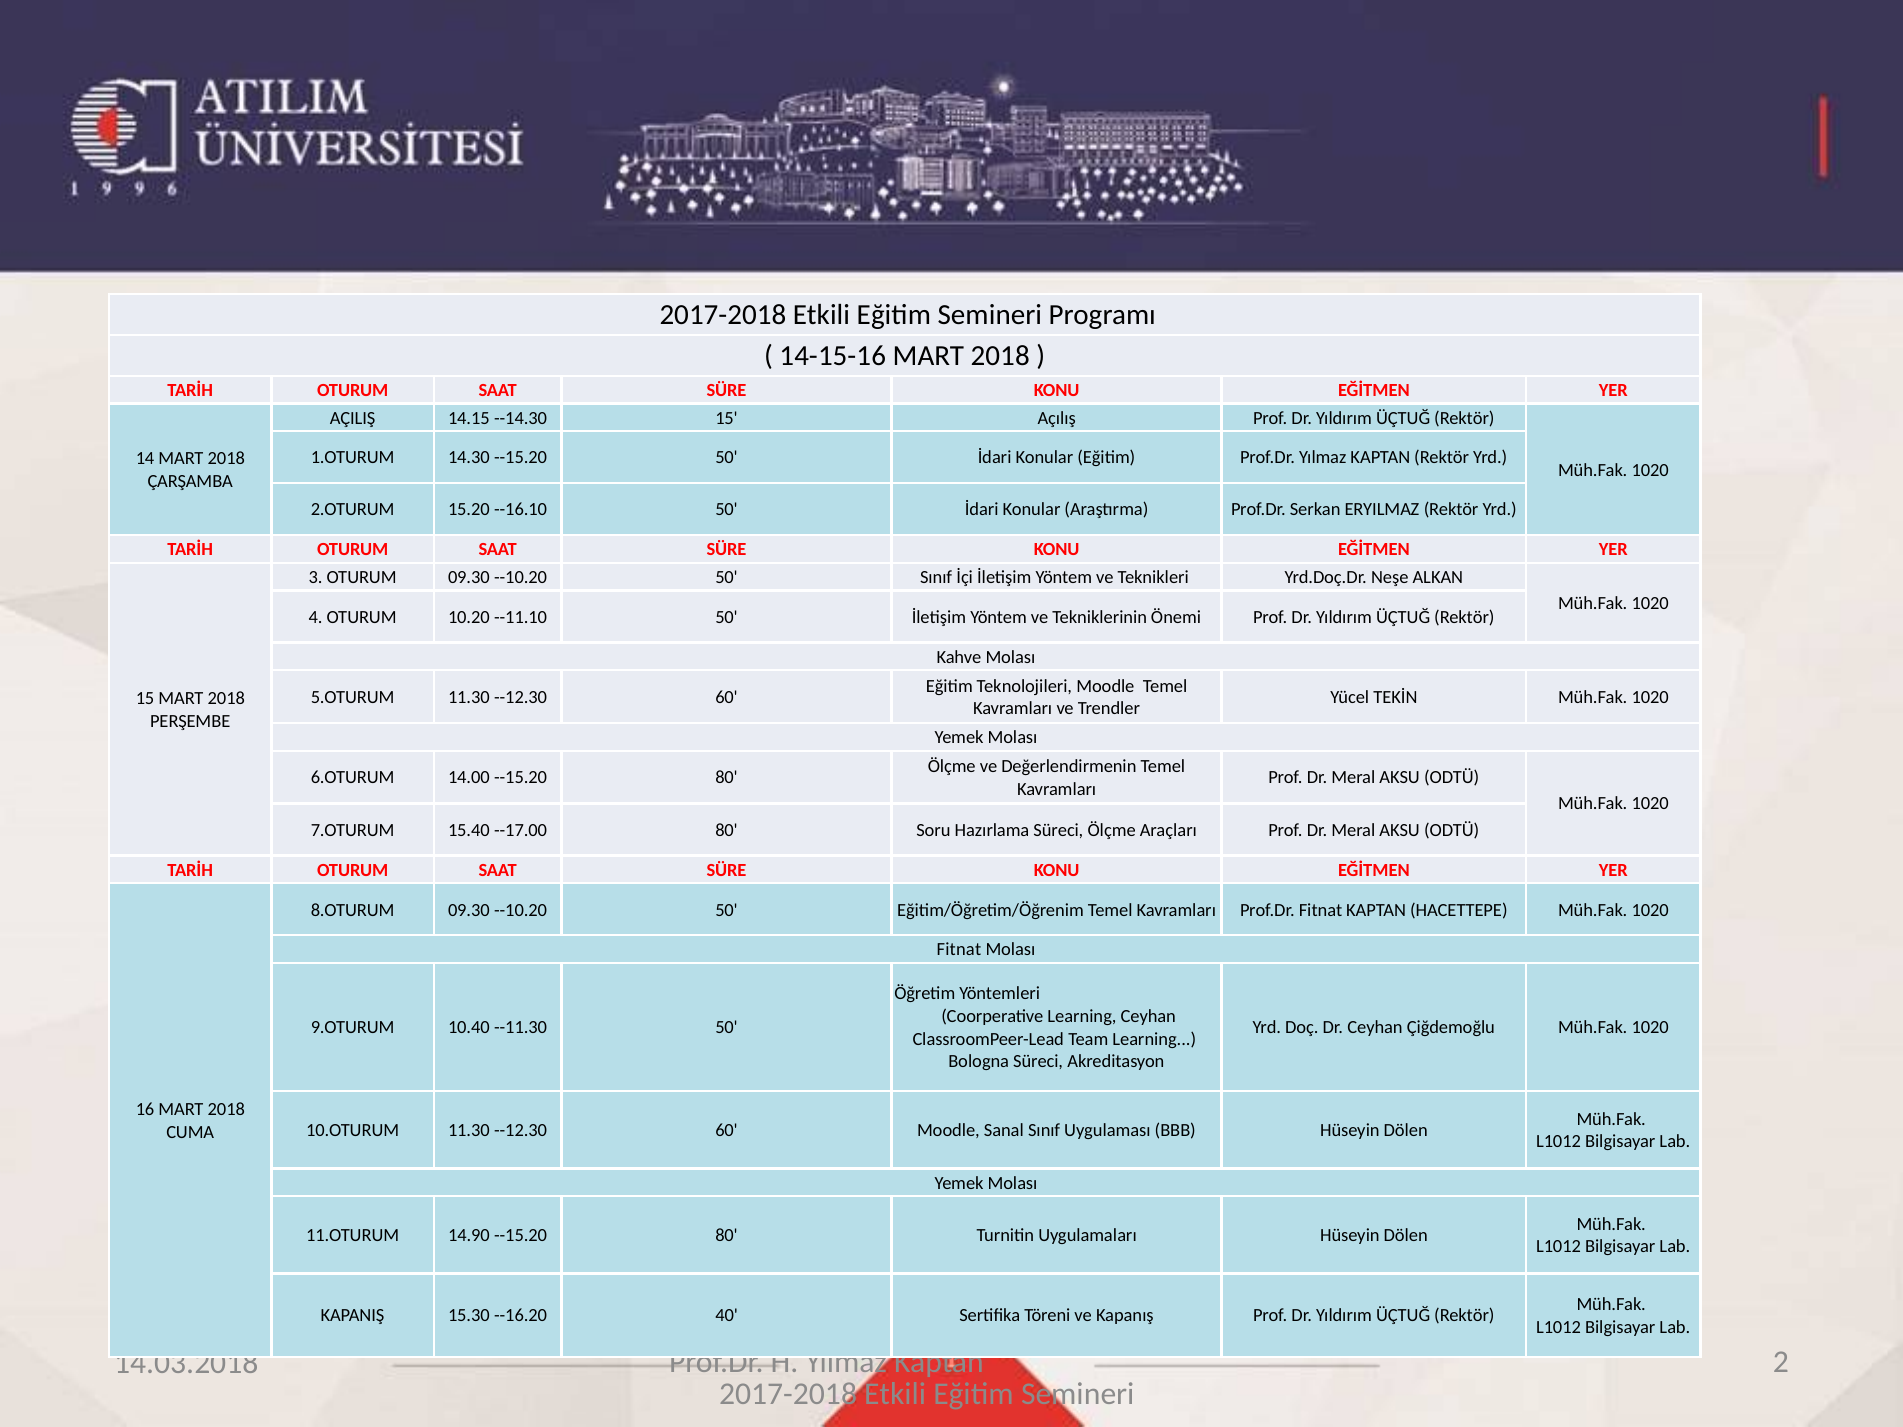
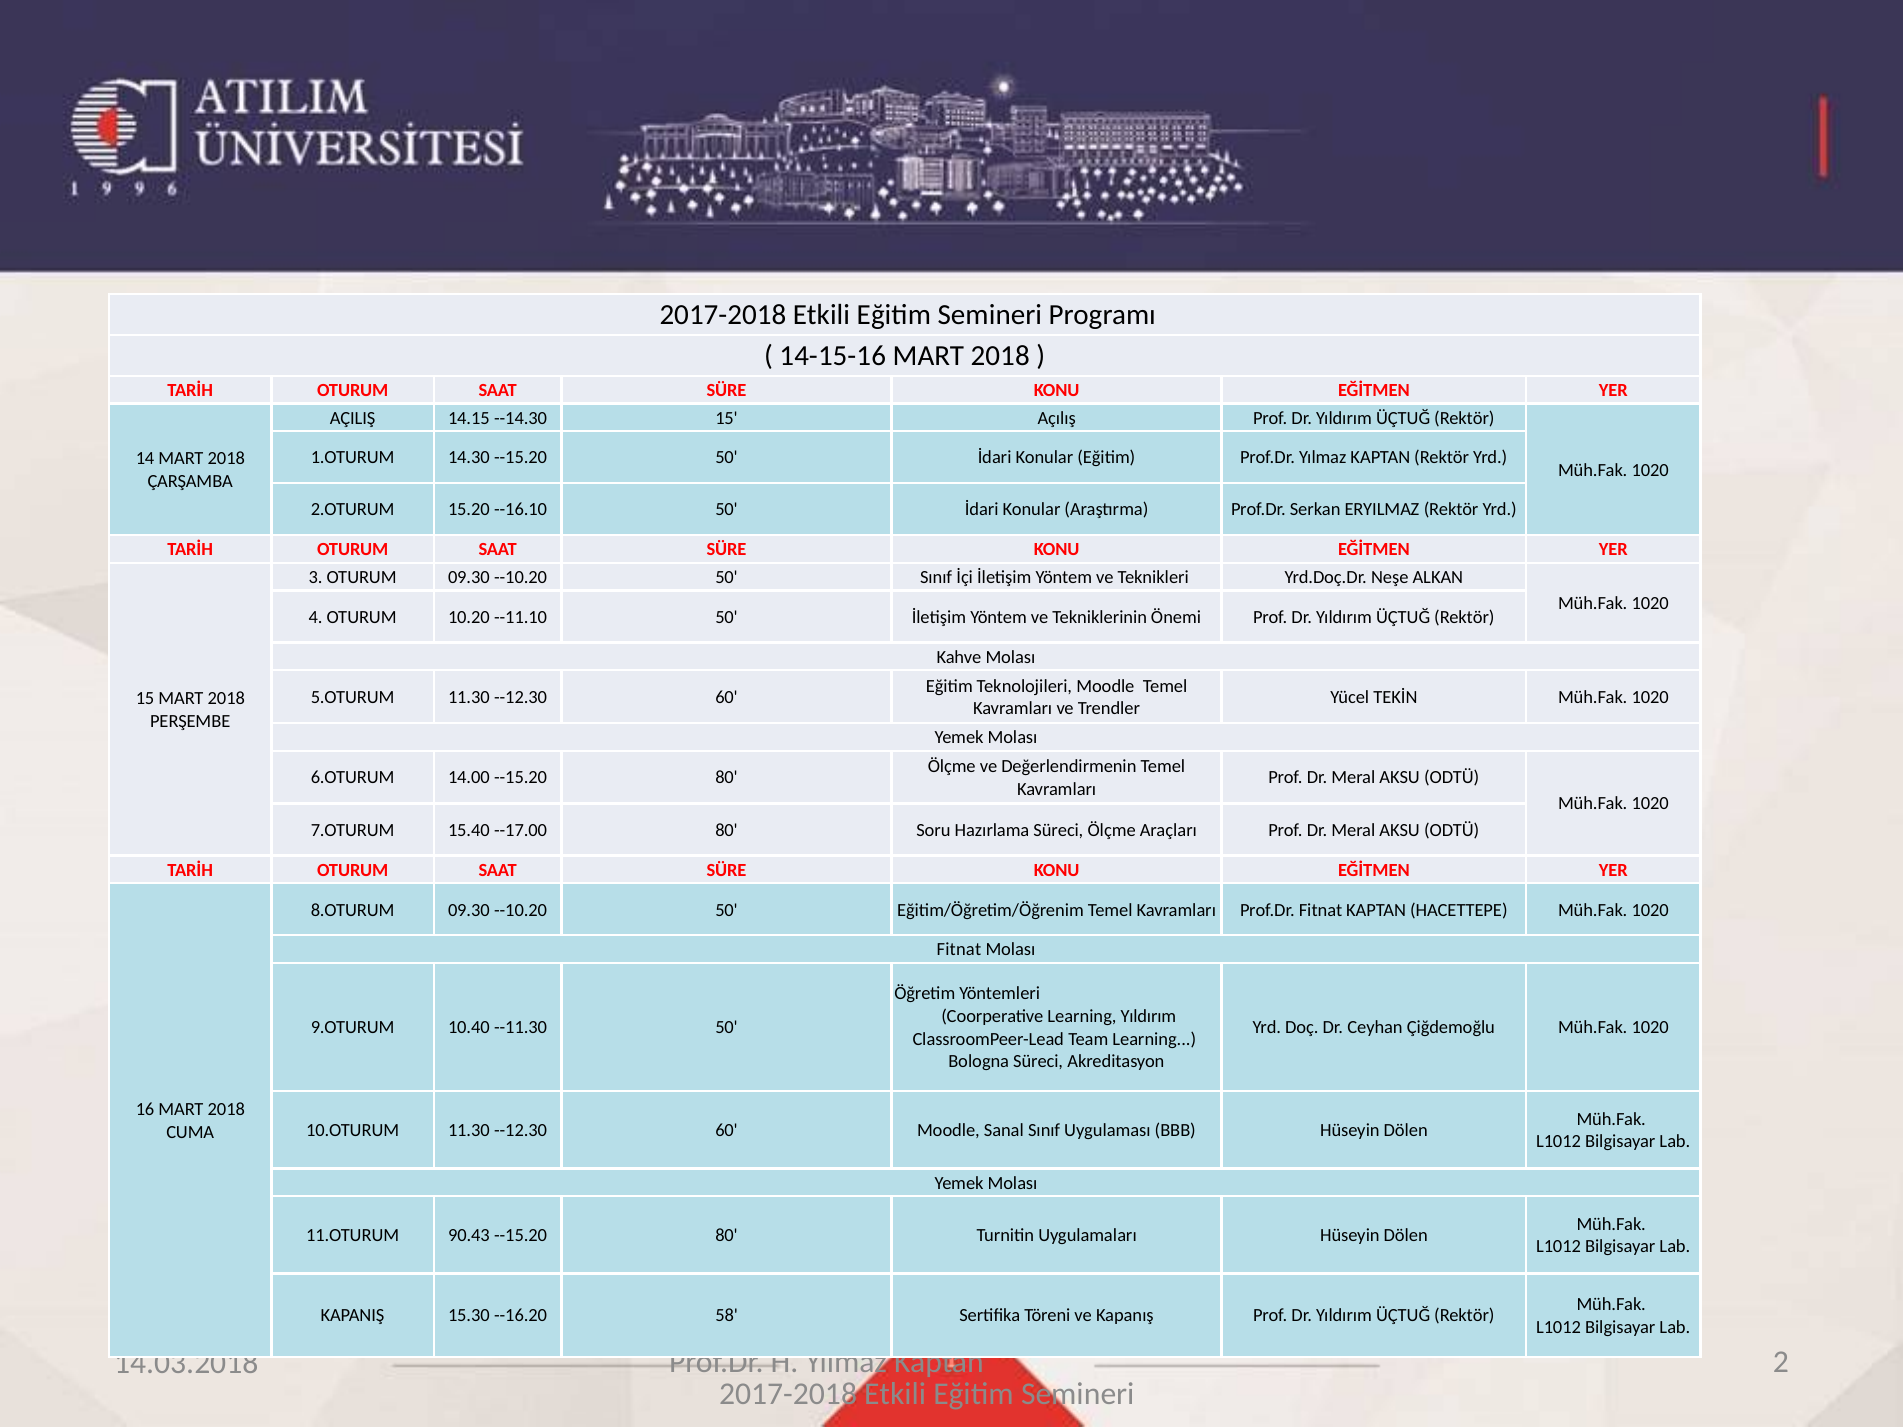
Learning Ceyhan: Ceyhan -> Yıldırım
14.90: 14.90 -> 90.43
40: 40 -> 58
